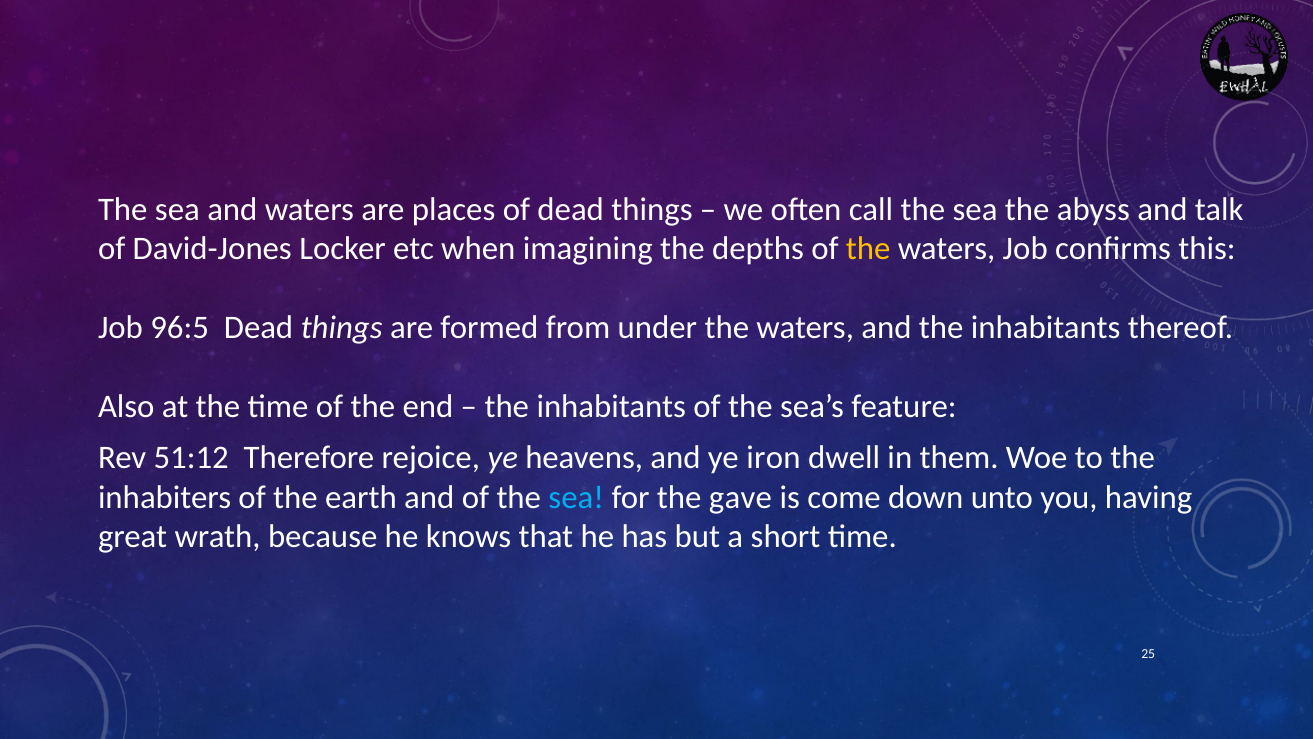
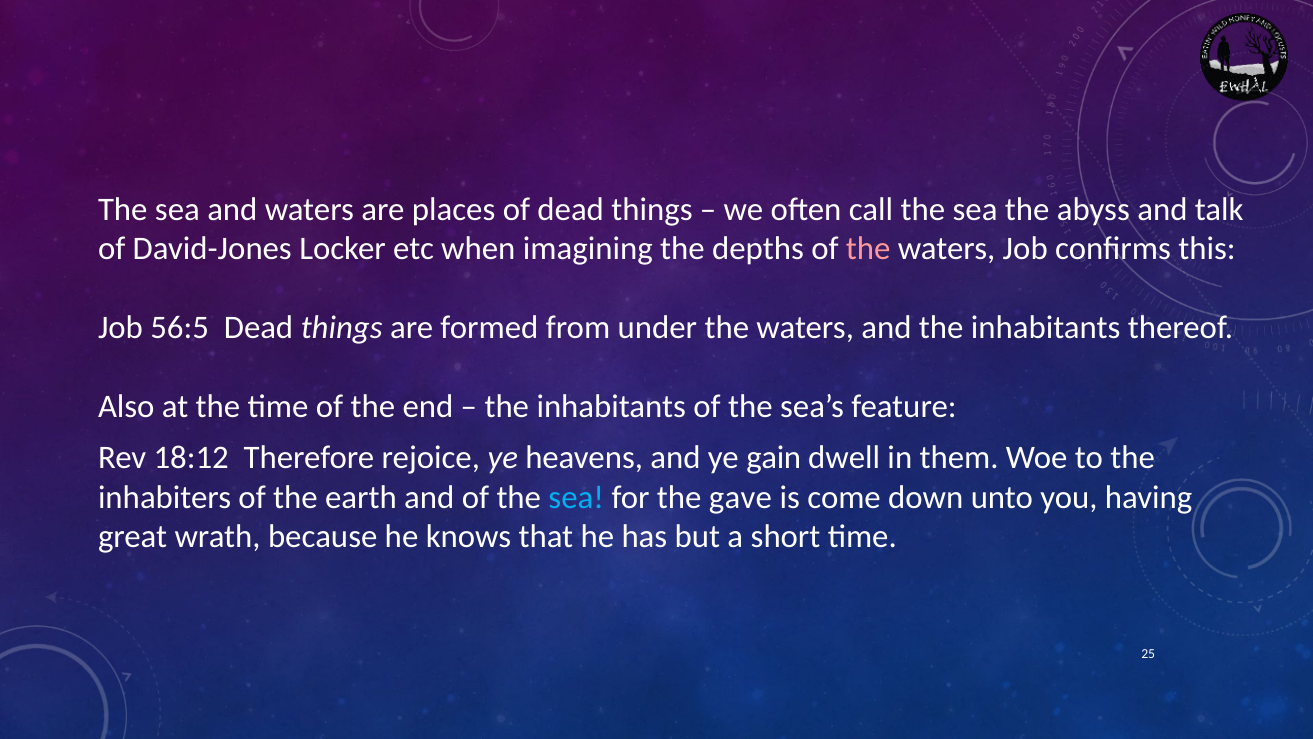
the at (868, 249) colour: yellow -> pink
96:5: 96:5 -> 56:5
51:12: 51:12 -> 18:12
iron: iron -> gain
